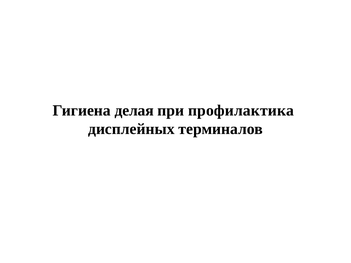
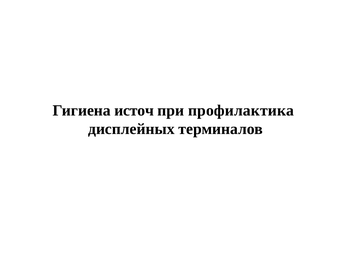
делая: делая -> источ
